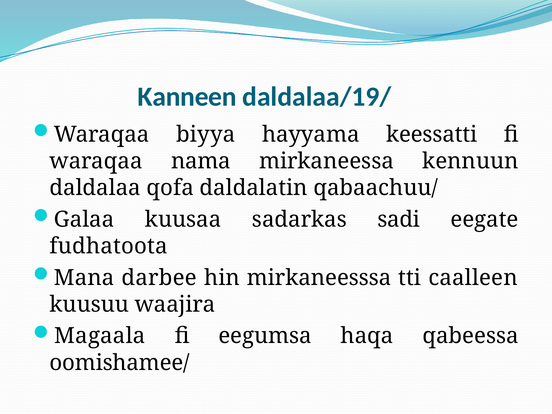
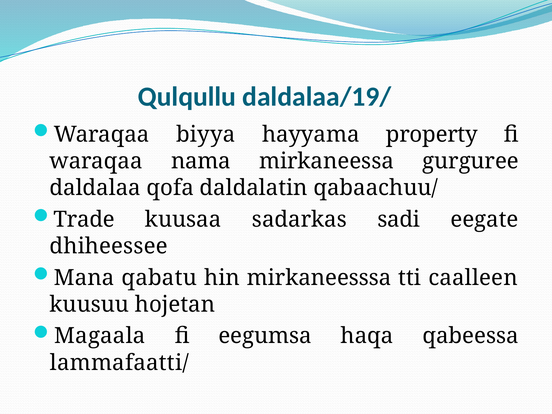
Kanneen: Kanneen -> Qulqullu
keessatti: keessatti -> property
kennuun: kennuun -> gurguree
Galaa: Galaa -> Trade
fudhatoota: fudhatoota -> dhiheessee
darbee: darbee -> qabatu
waajira: waajira -> hojetan
oomishamee/: oomishamee/ -> lammafaatti/
